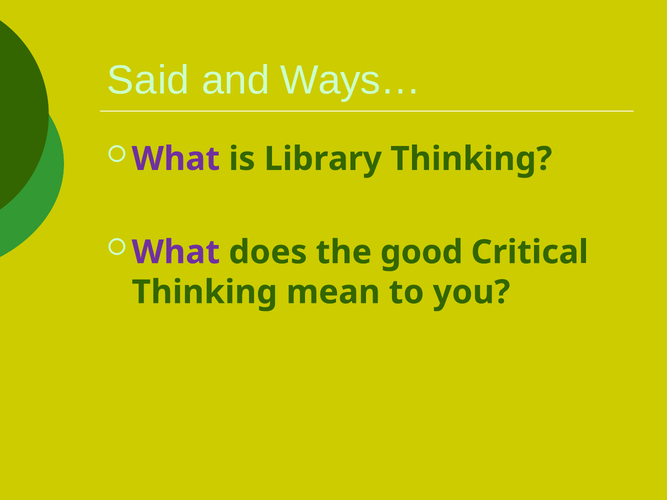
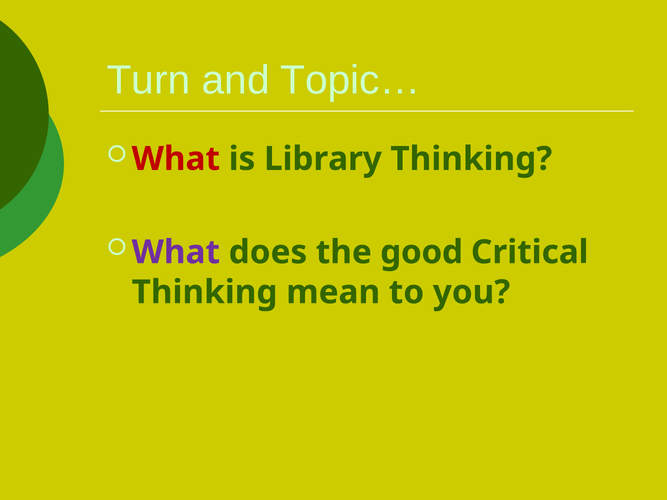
Said: Said -> Turn
Ways…: Ways… -> Topic…
What at (176, 159) colour: purple -> red
